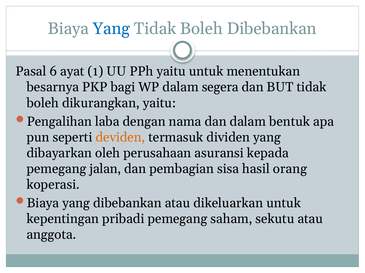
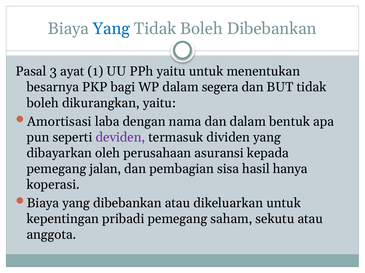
6: 6 -> 3
Pengalihan: Pengalihan -> Amortisasi
deviden colour: orange -> purple
orang: orang -> hanya
